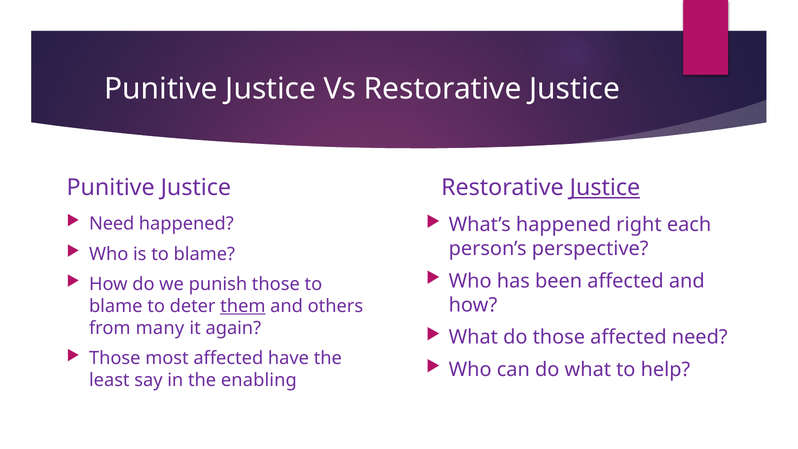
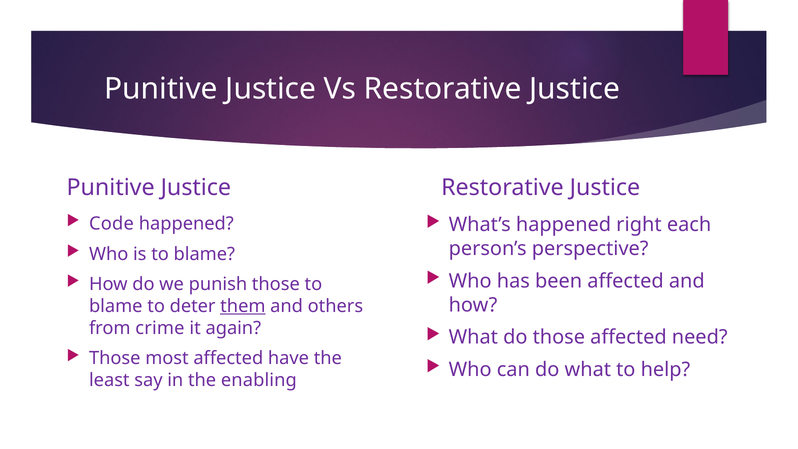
Justice at (605, 188) underline: present -> none
Need at (112, 224): Need -> Code
many: many -> crime
